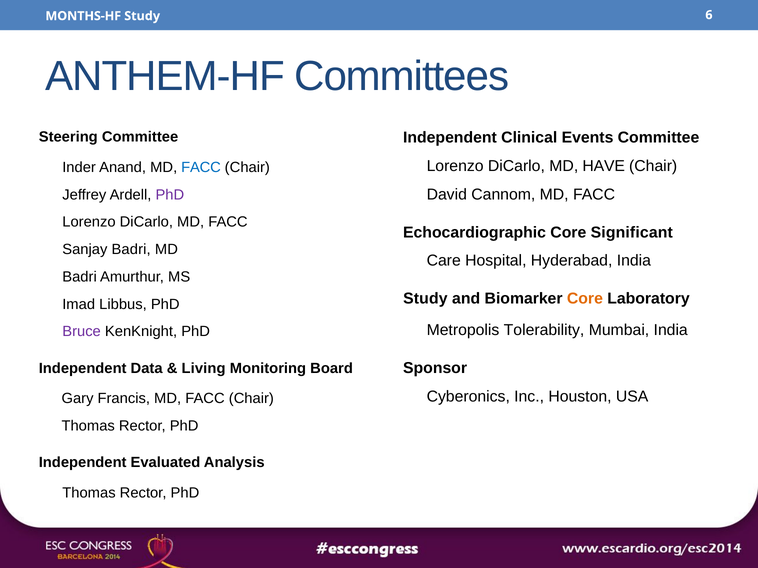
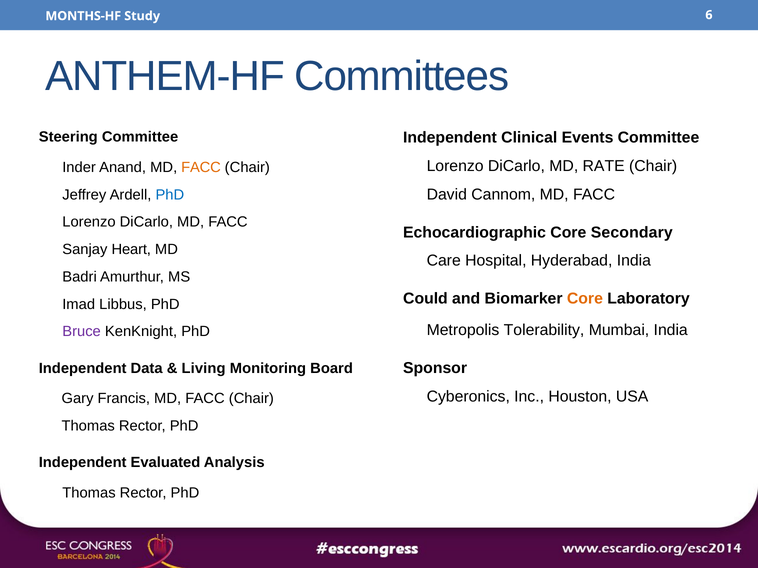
HAVE: HAVE -> RATE
FACC at (201, 168) colour: blue -> orange
PhD at (170, 195) colour: purple -> blue
Significant: Significant -> Secondary
Sanjay Badri: Badri -> Heart
Study at (425, 299): Study -> Could
